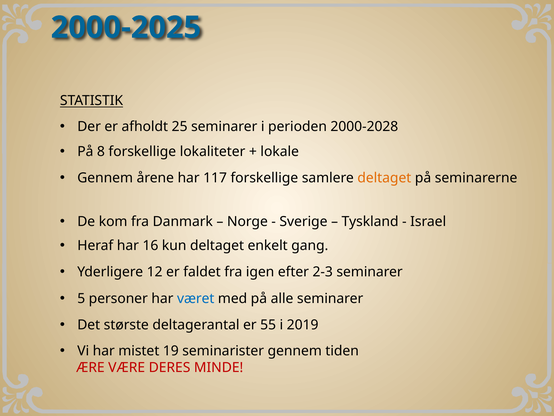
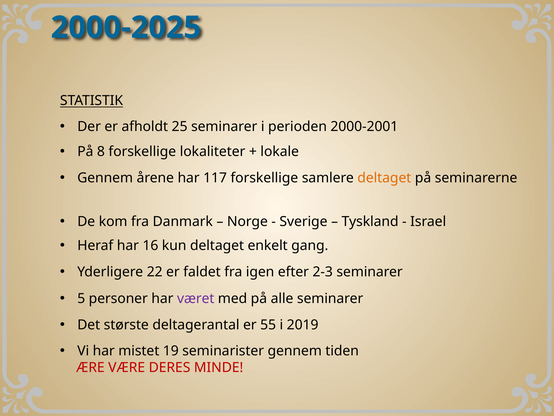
2000-2028: 2000-2028 -> 2000-2001
12: 12 -> 22
været colour: blue -> purple
